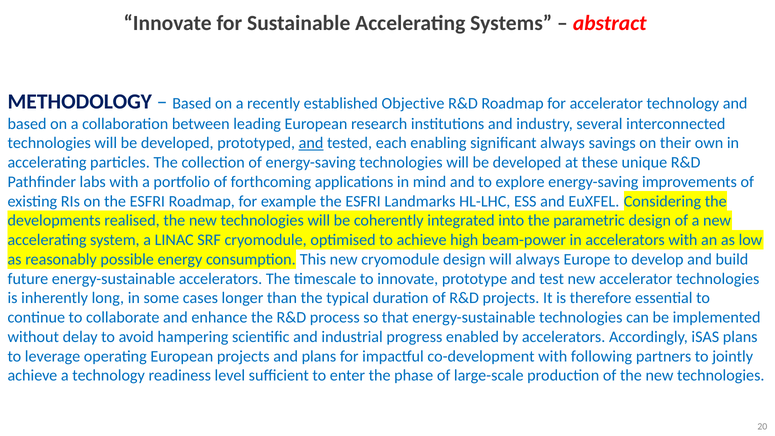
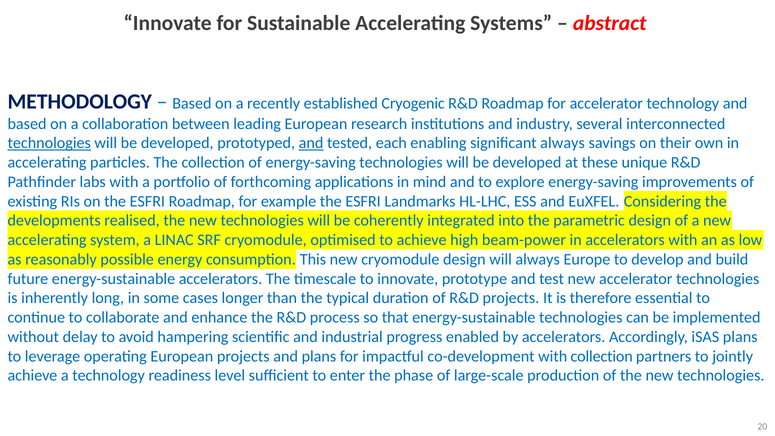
Objective: Objective -> Cryogenic
technologies at (49, 143) underline: none -> present
with following: following -> collection
